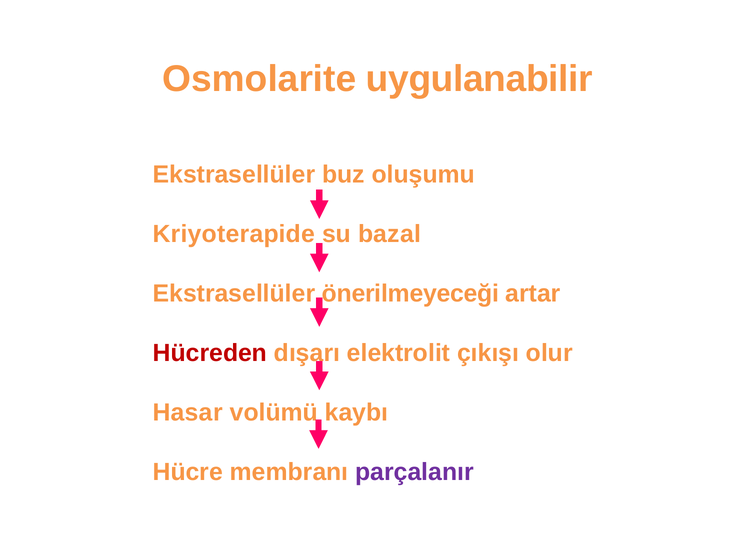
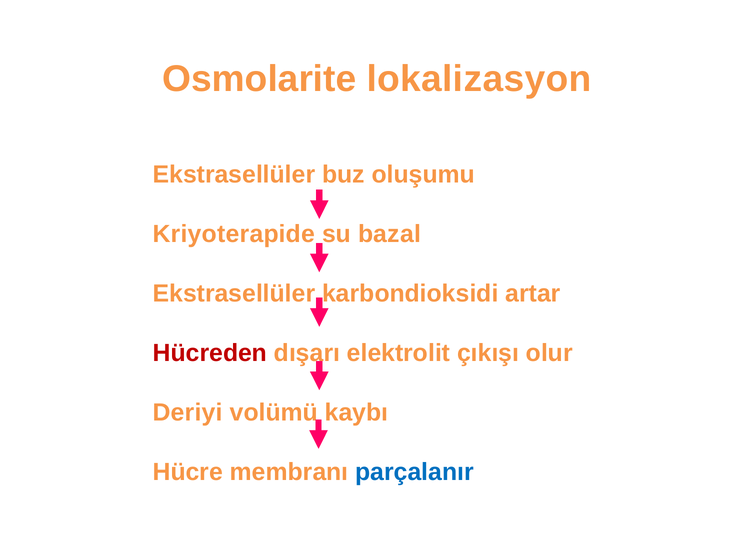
uygulanabilir: uygulanabilir -> lokalizasyon
önerilmeyeceği: önerilmeyeceği -> karbondioksidi
Hasar: Hasar -> Deriyi
parçalanır colour: purple -> blue
